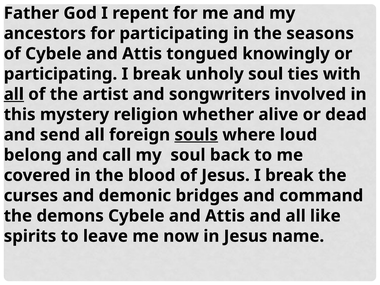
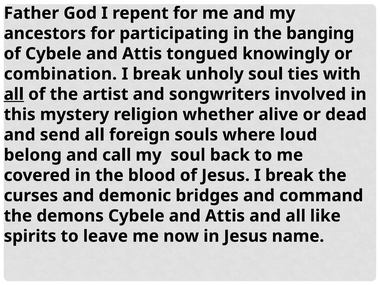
seasons: seasons -> banging
participating at (60, 74): participating -> combination
souls underline: present -> none
